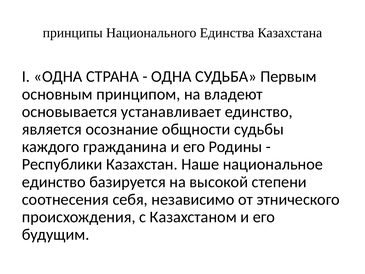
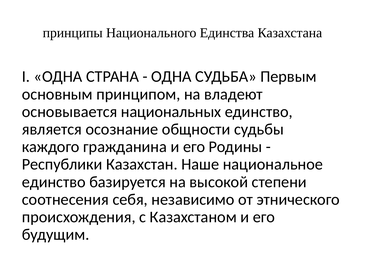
устанавливает: устанавливает -> национальных
